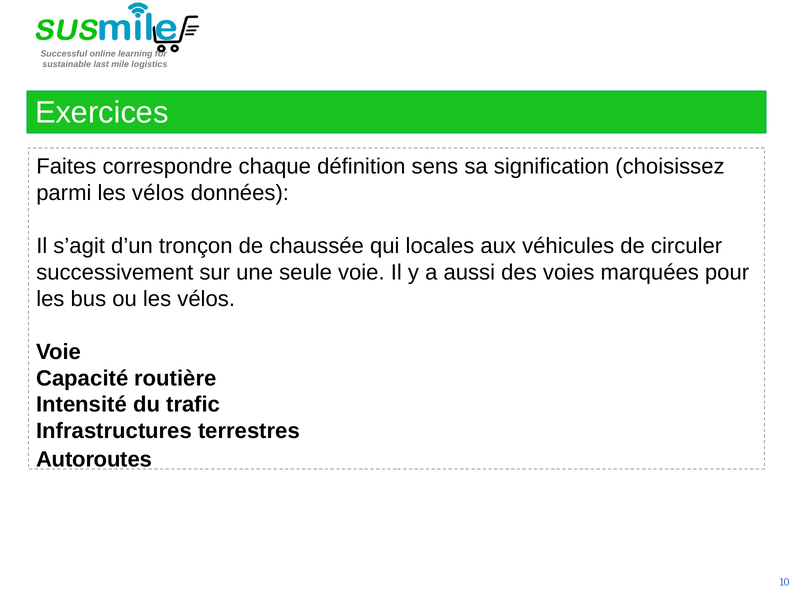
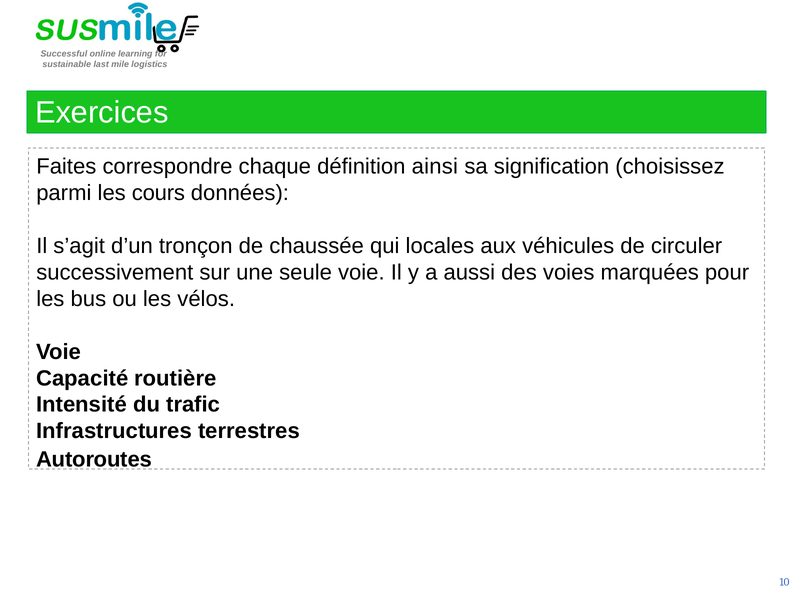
sens: sens -> ainsi
parmi les vélos: vélos -> cours
